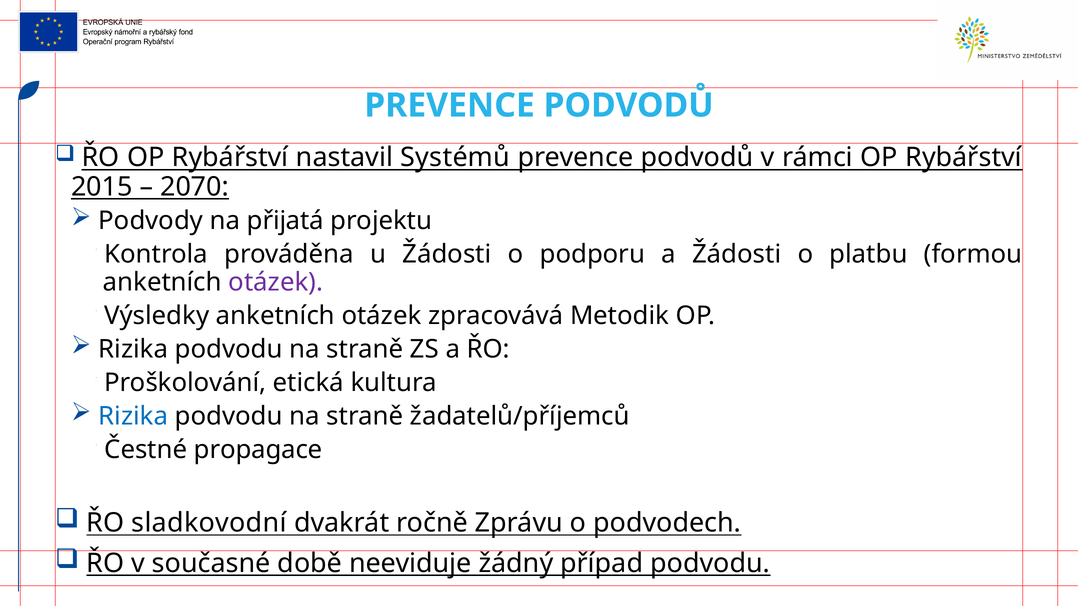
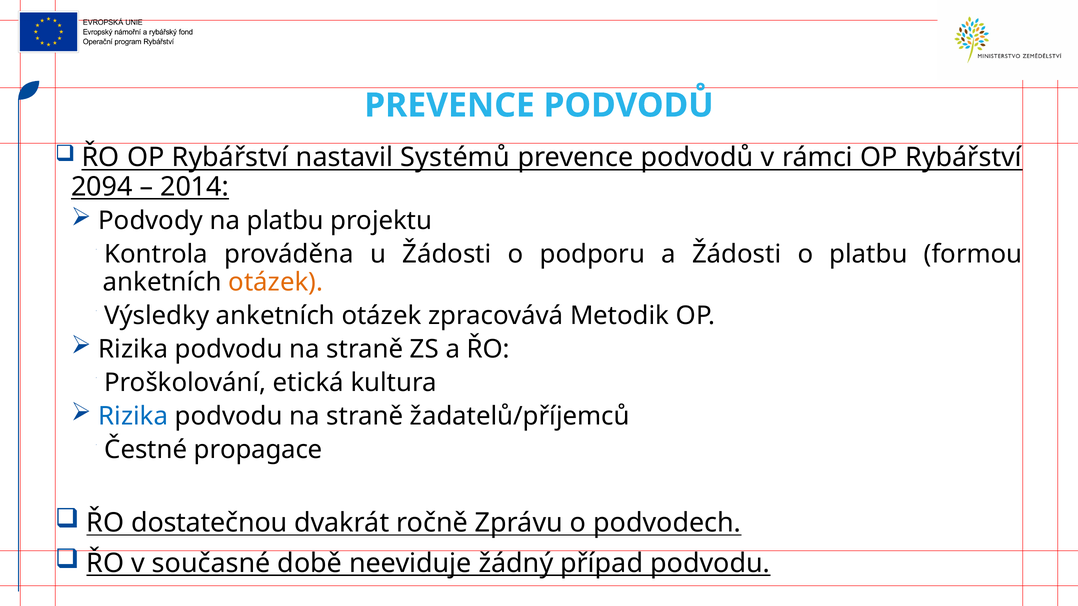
2015: 2015 -> 2094
2070: 2070 -> 2014
na přijatá: přijatá -> platbu
otázek at (276, 282) colour: purple -> orange
sladkovodní: sladkovodní -> dostatečnou
